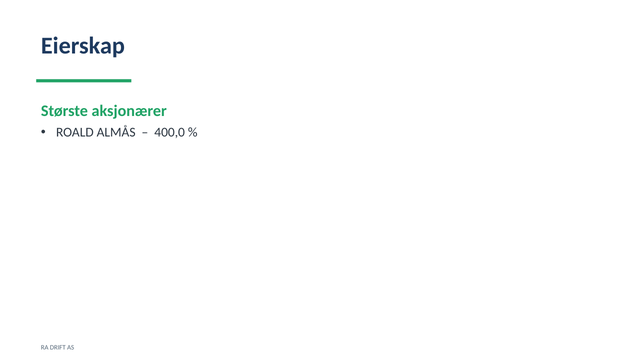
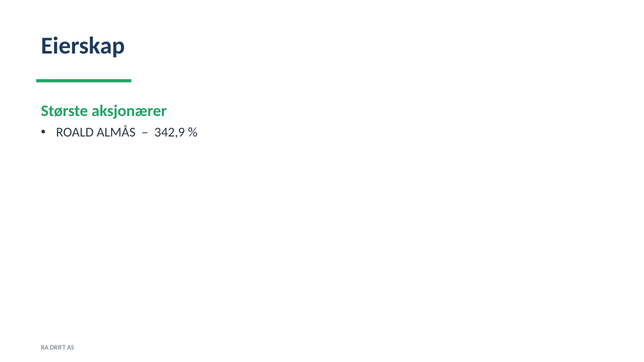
400,0: 400,0 -> 342,9
